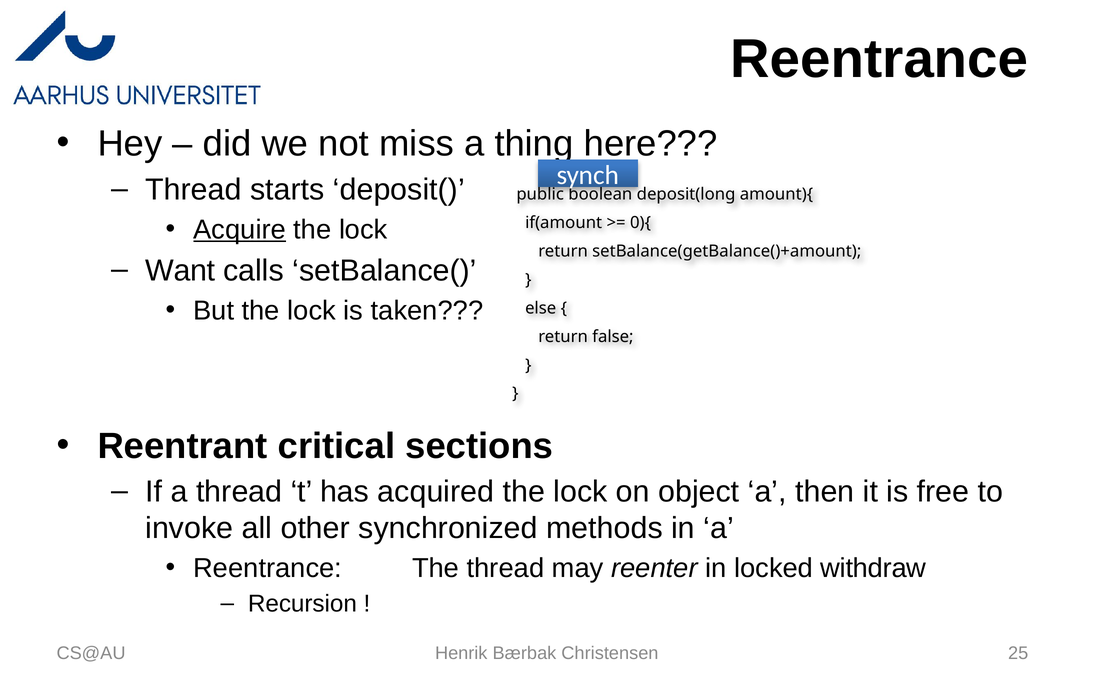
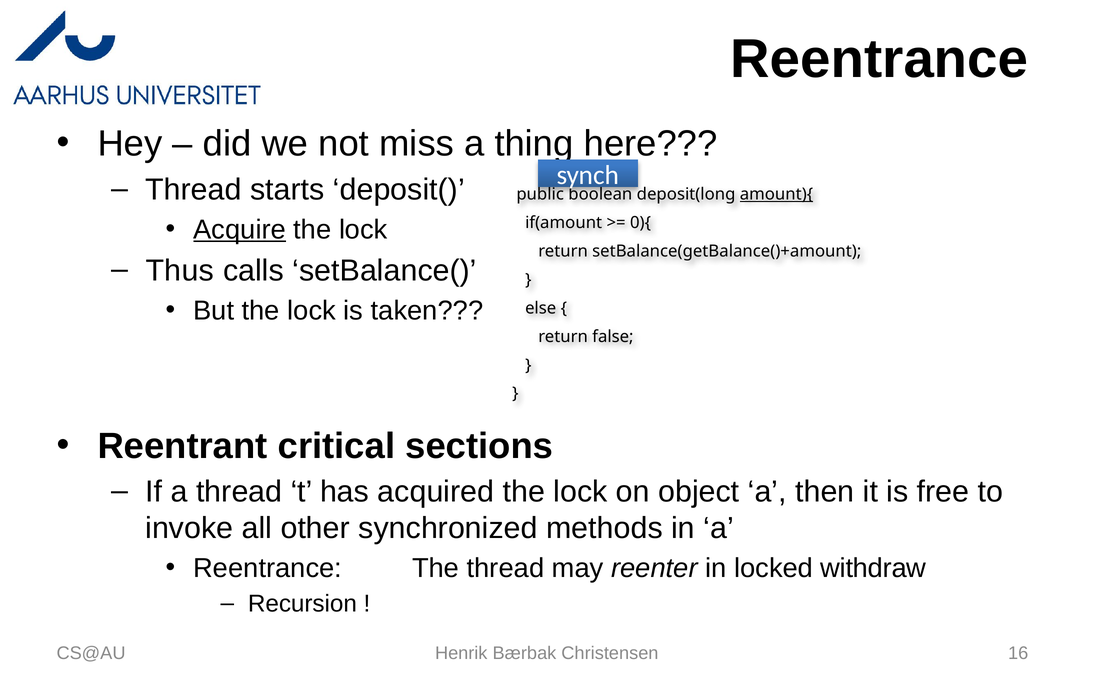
amount){ underline: none -> present
Want: Want -> Thus
25: 25 -> 16
